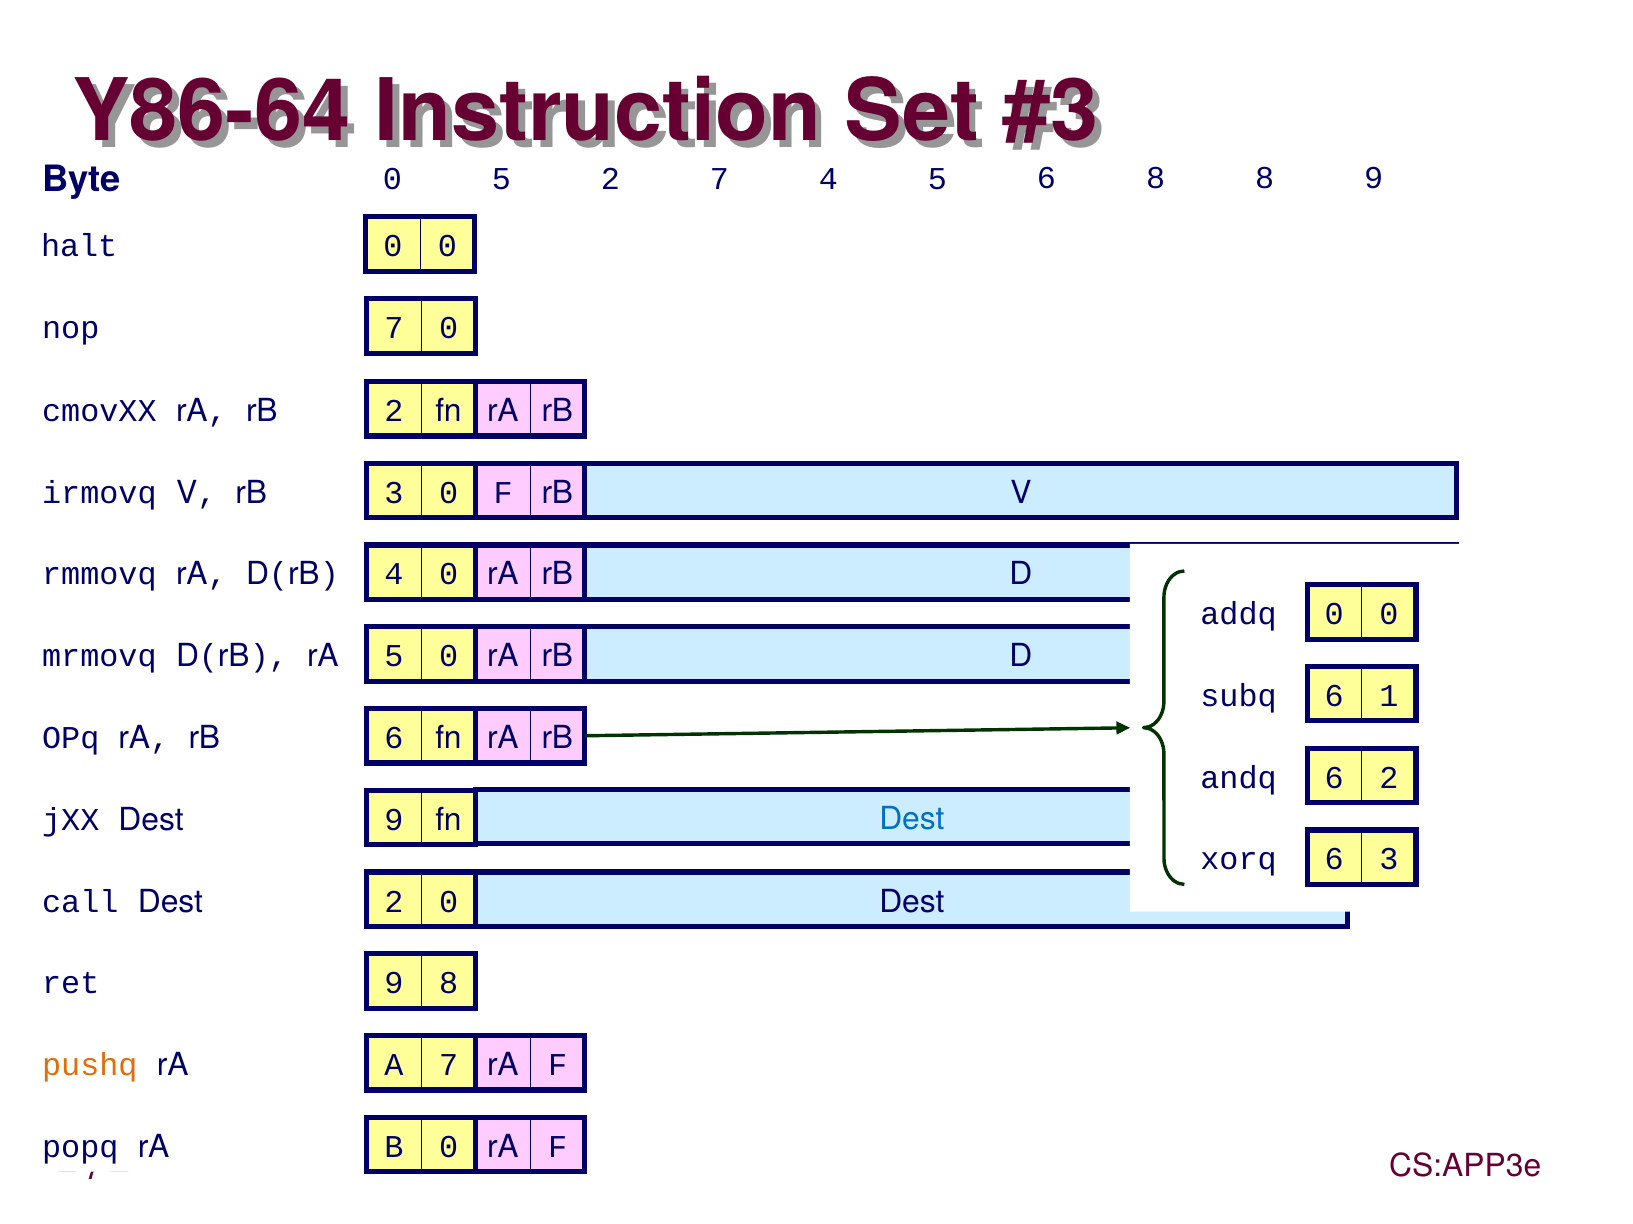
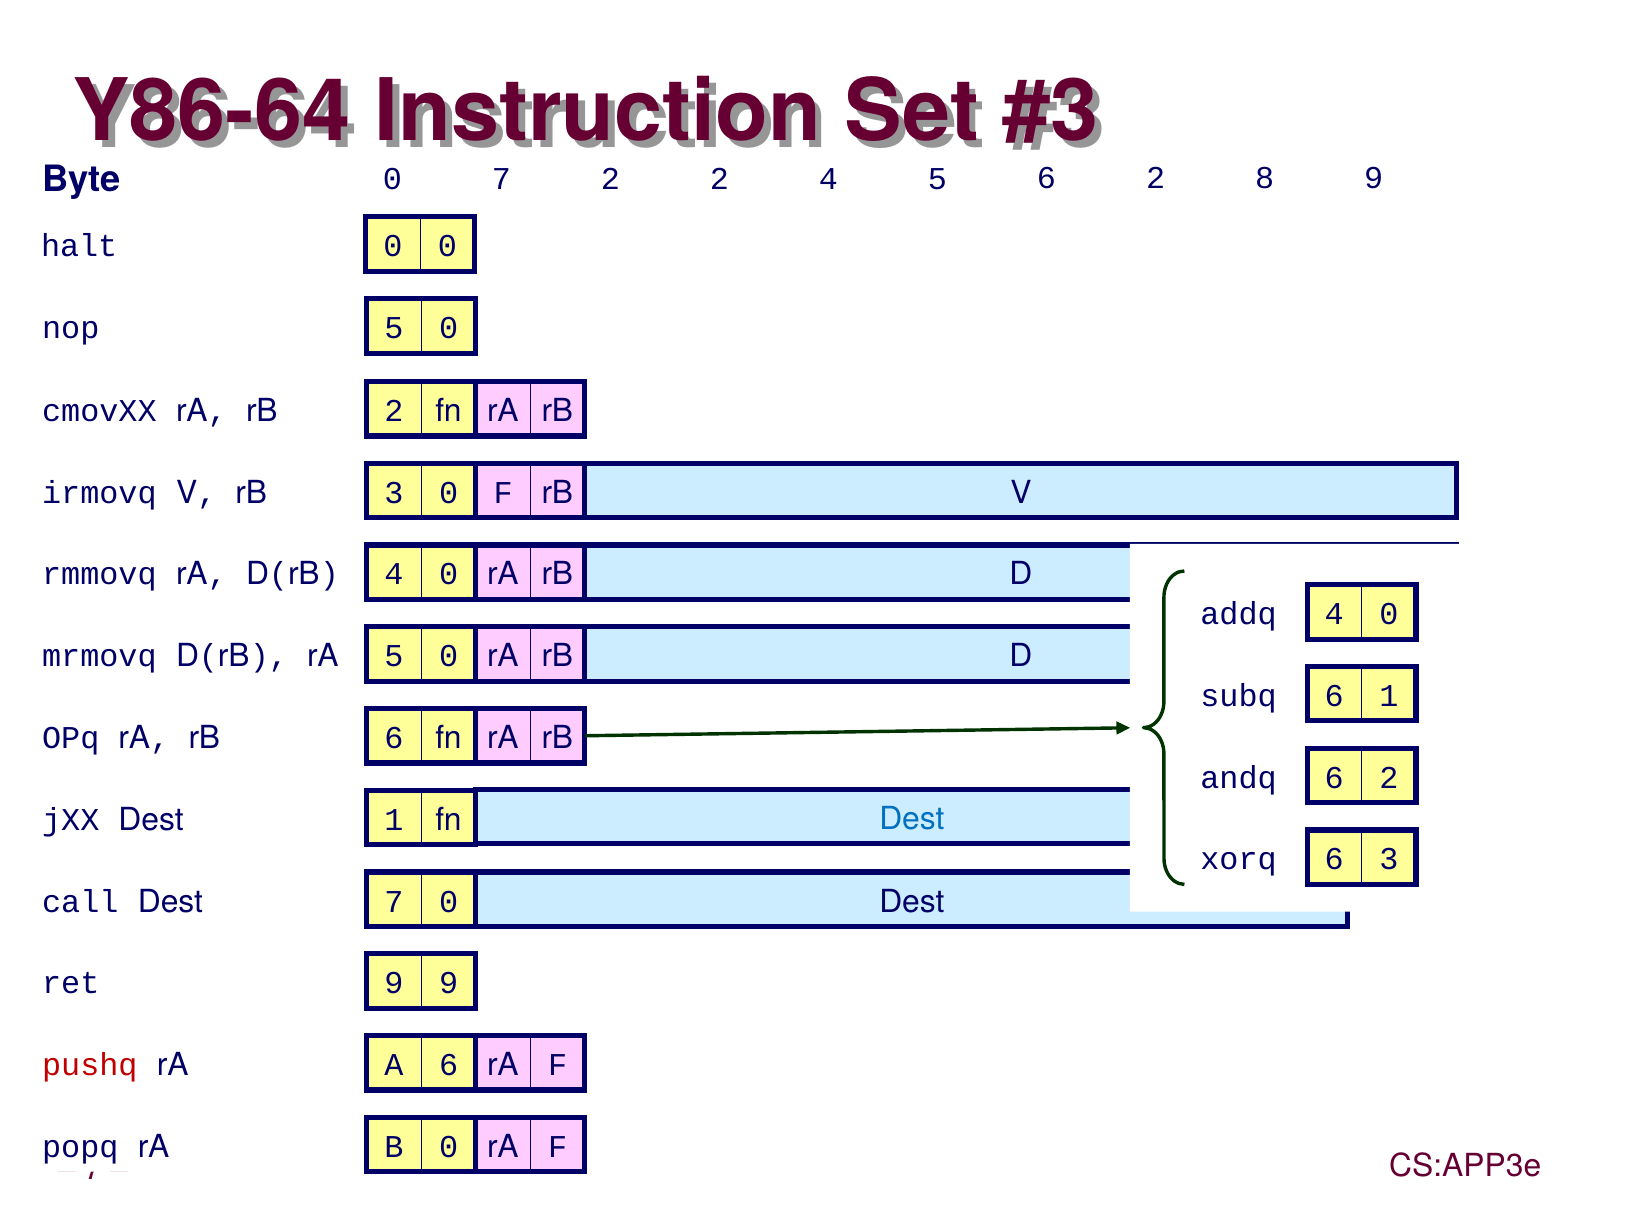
0 5: 5 -> 7
2 7: 7 -> 2
5 6 8: 8 -> 2
nop 7: 7 -> 5
addq 0: 0 -> 4
Dest 9: 9 -> 1
Dest 2: 2 -> 7
9 8: 8 -> 9
pushq colour: orange -> red
A 7: 7 -> 6
